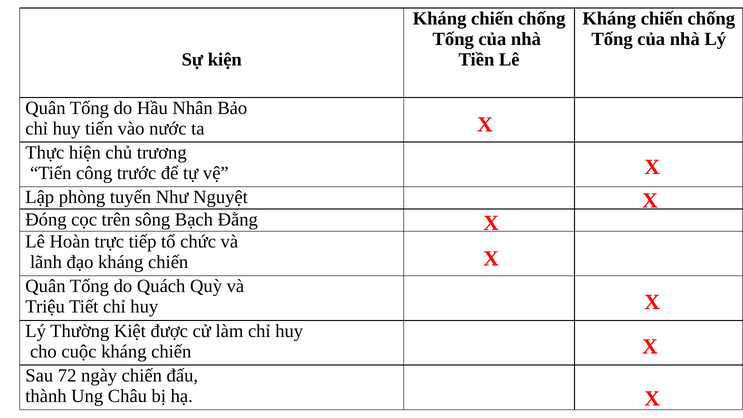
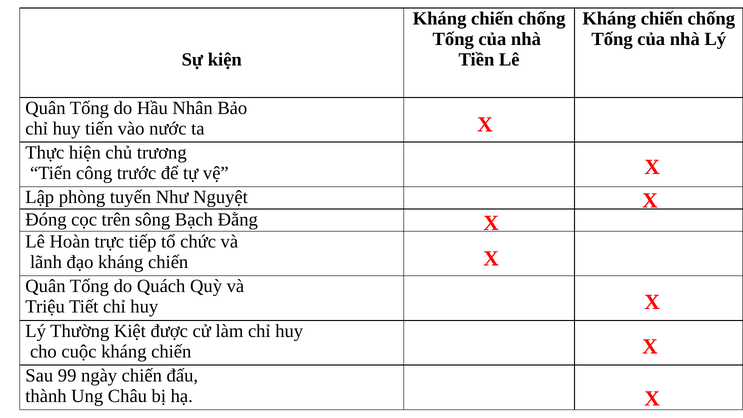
72: 72 -> 99
